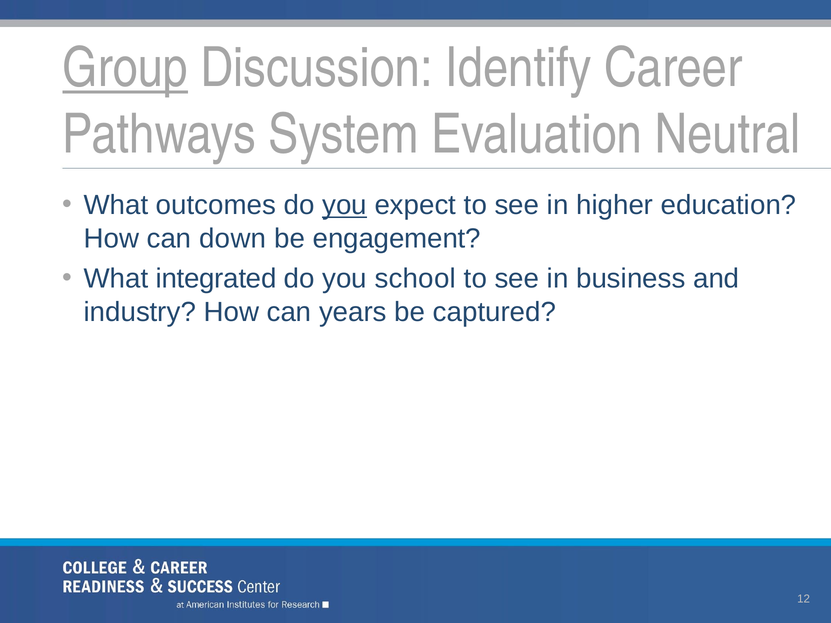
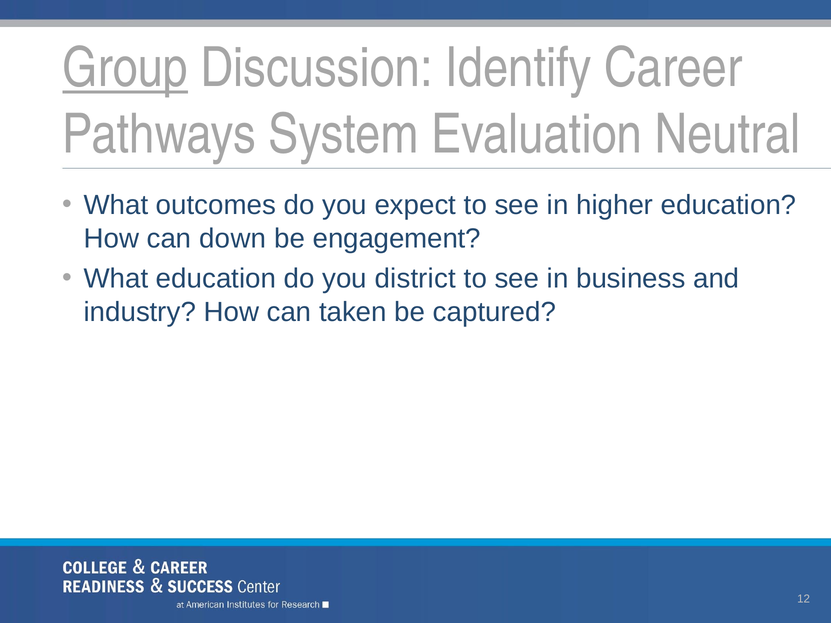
you at (345, 205) underline: present -> none
What integrated: integrated -> education
school: school -> district
years: years -> taken
